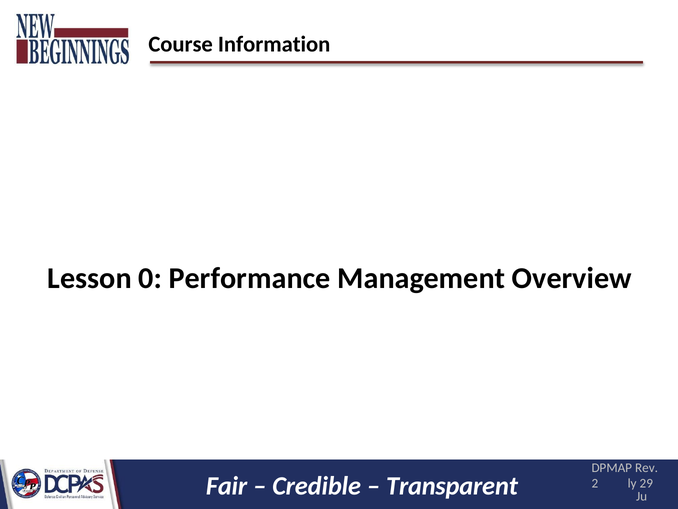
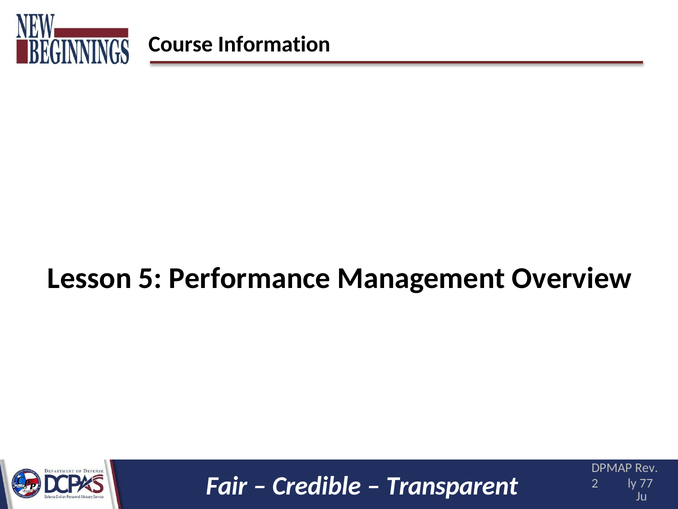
0: 0 -> 5
29: 29 -> 77
